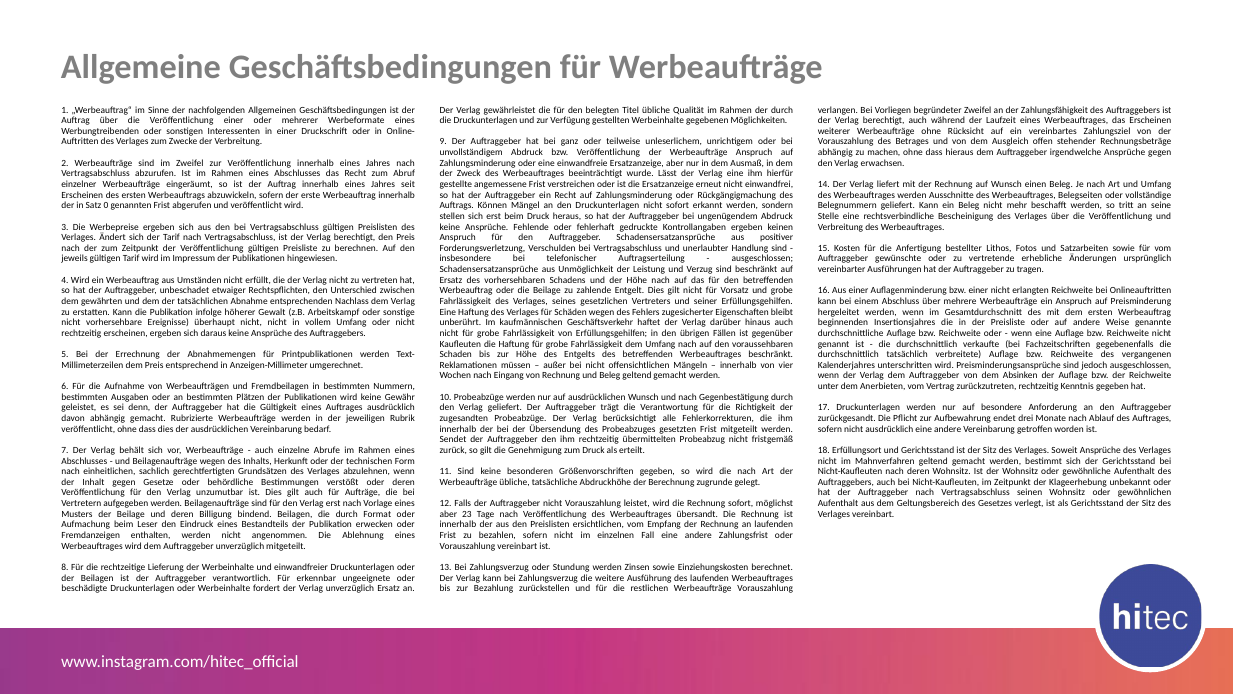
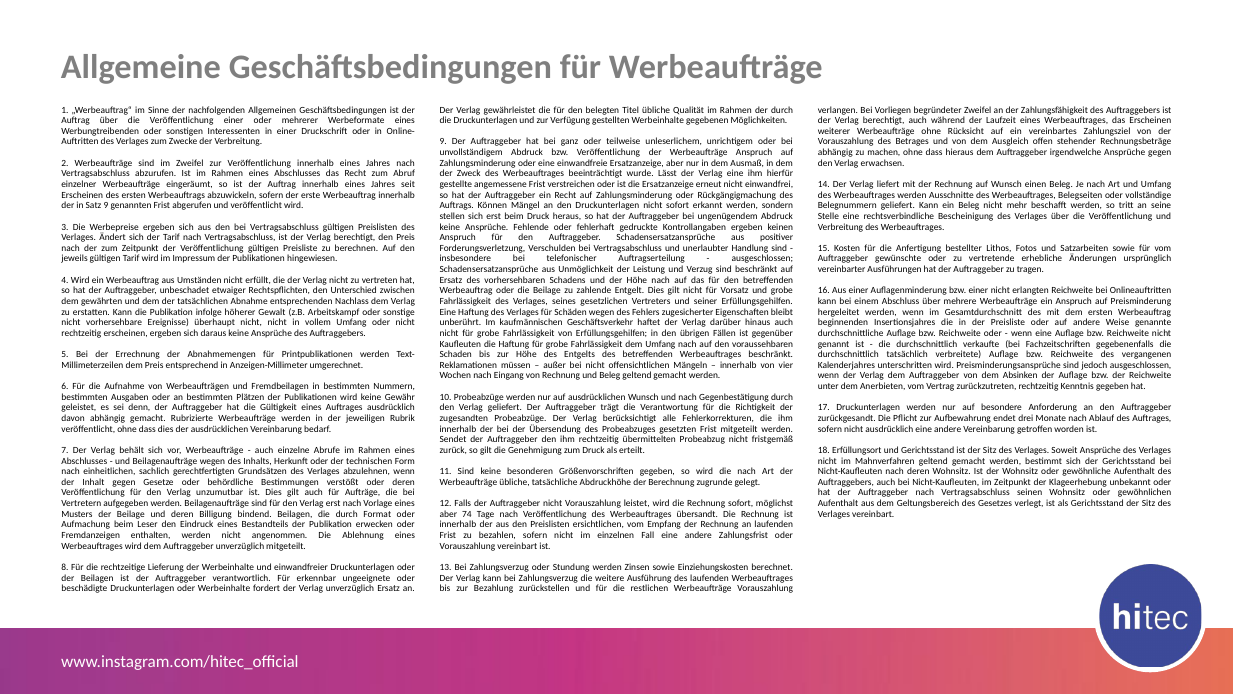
Satz 0: 0 -> 9
23: 23 -> 74
